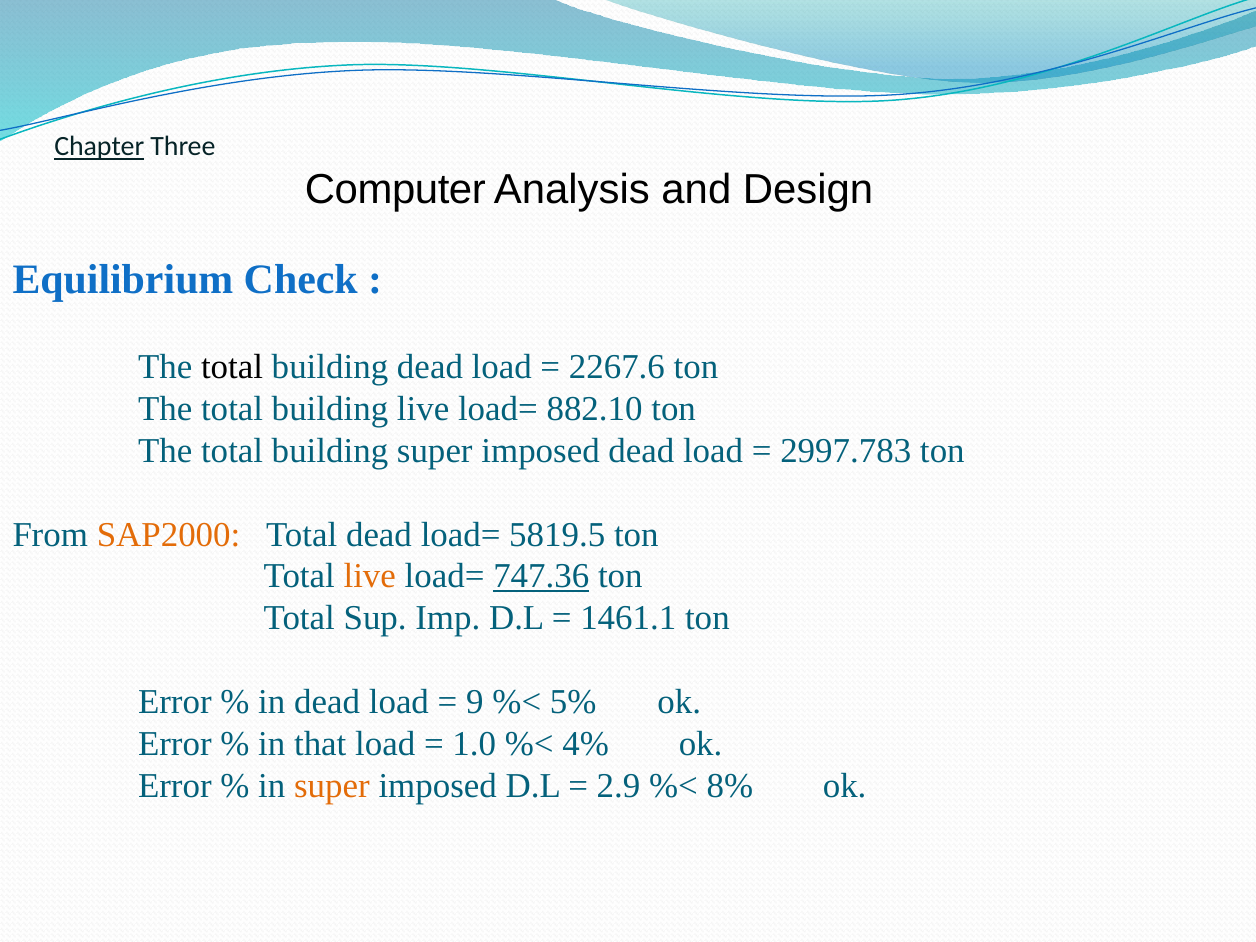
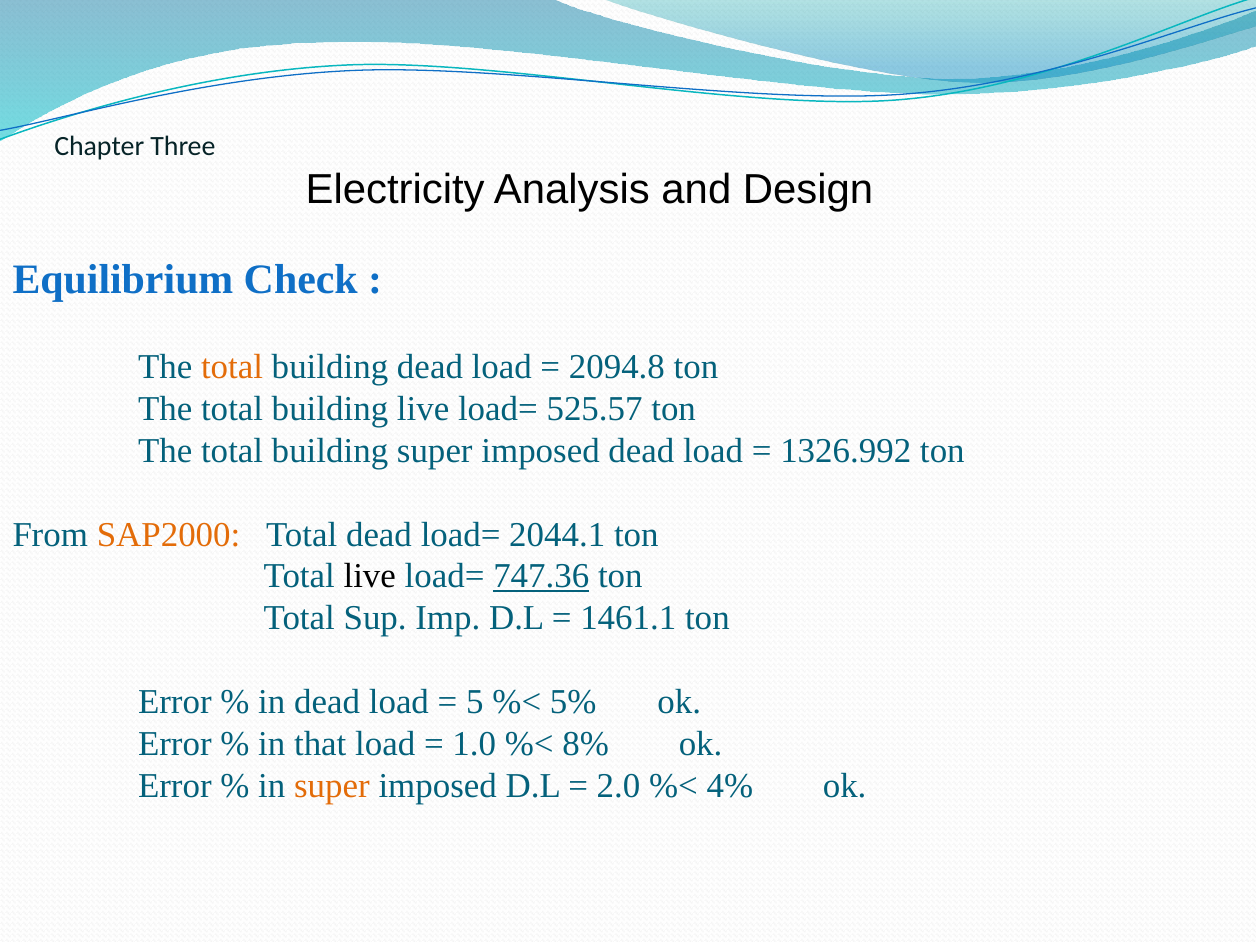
Chapter underline: present -> none
Computer: Computer -> Electricity
total at (232, 367) colour: black -> orange
2267.6: 2267.6 -> 2094.8
882.10: 882.10 -> 525.57
2997.783: 2997.783 -> 1326.992
5819.5: 5819.5 -> 2044.1
live at (370, 576) colour: orange -> black
9: 9 -> 5
4%: 4% -> 8%
2.9: 2.9 -> 2.0
8%: 8% -> 4%
